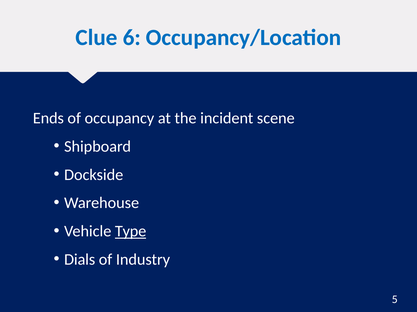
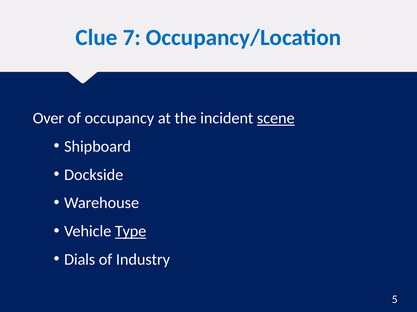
6: 6 -> 7
Ends: Ends -> Over
scene underline: none -> present
